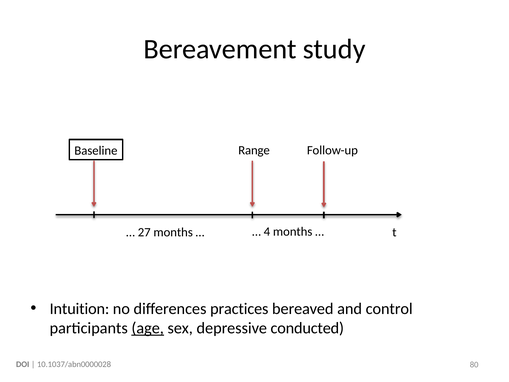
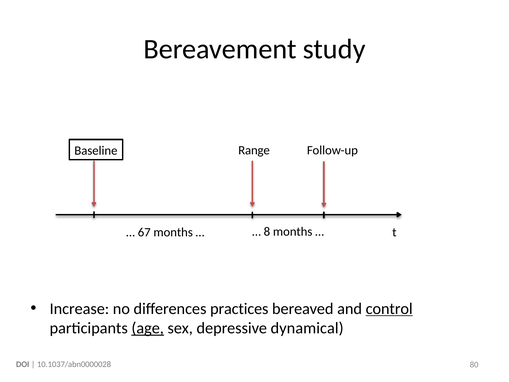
4: 4 -> 8
27: 27 -> 67
Intuition: Intuition -> Increase
control underline: none -> present
conducted: conducted -> dynamical
